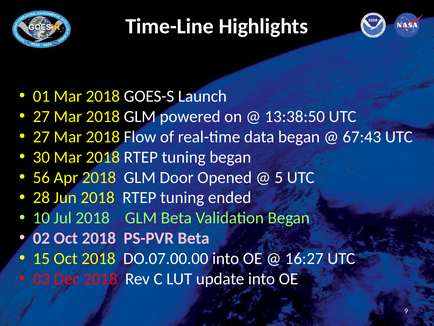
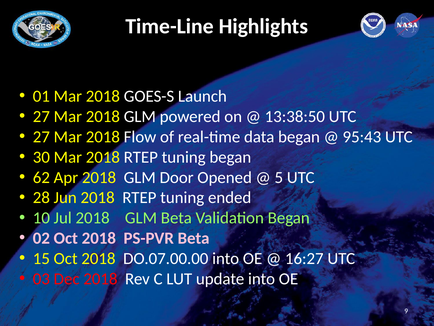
67:43: 67:43 -> 95:43
56: 56 -> 62
